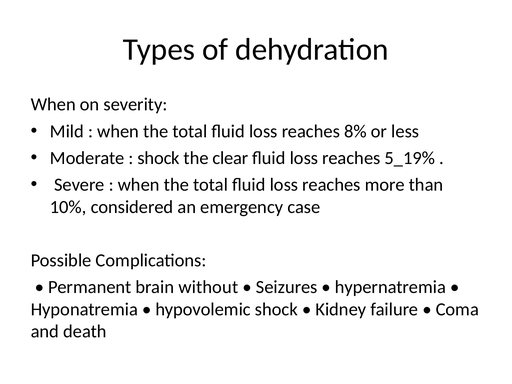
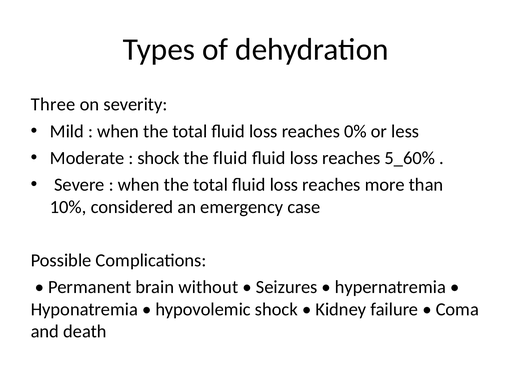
When at (53, 105): When -> Three
8%: 8% -> 0%
the clear: clear -> fluid
5_19%: 5_19% -> 5_60%
